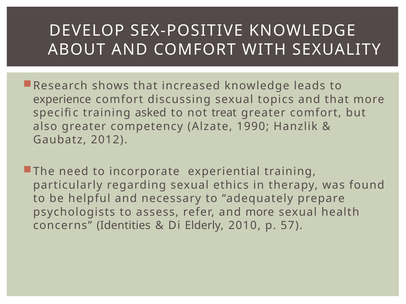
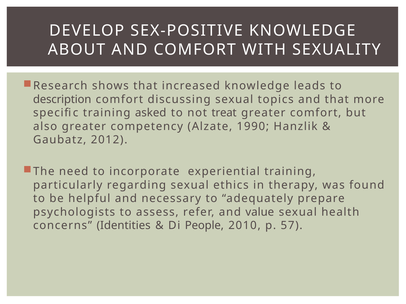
experience: experience -> description
and more: more -> value
Elderly: Elderly -> People
